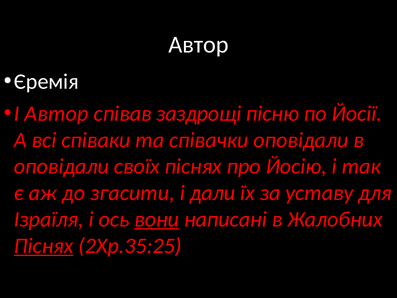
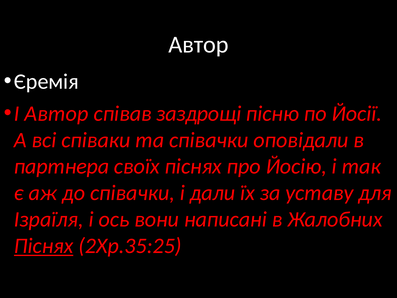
оповідали at (61, 166): оповідали -> партнера
до згасити: згасити -> співачки
вони underline: present -> none
